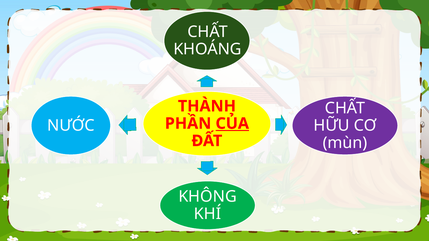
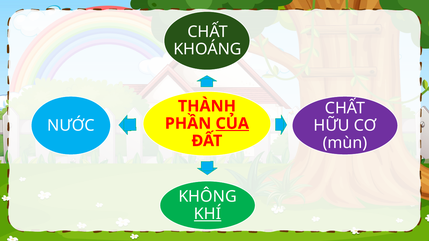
KHÍ underline: none -> present
